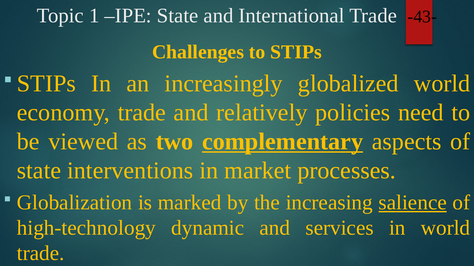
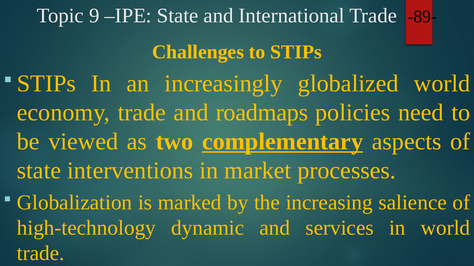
1: 1 -> 9
-43-: -43- -> -89-
relatively: relatively -> roadmaps
salience underline: present -> none
